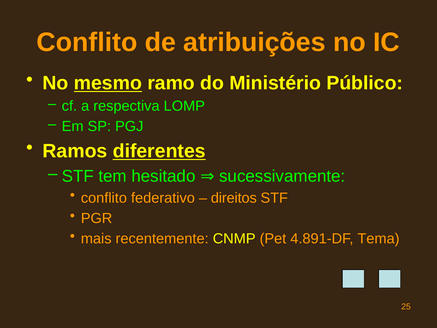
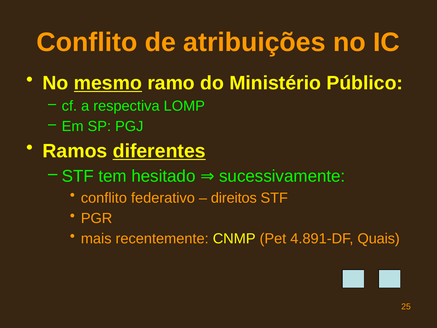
Tema: Tema -> Quais
